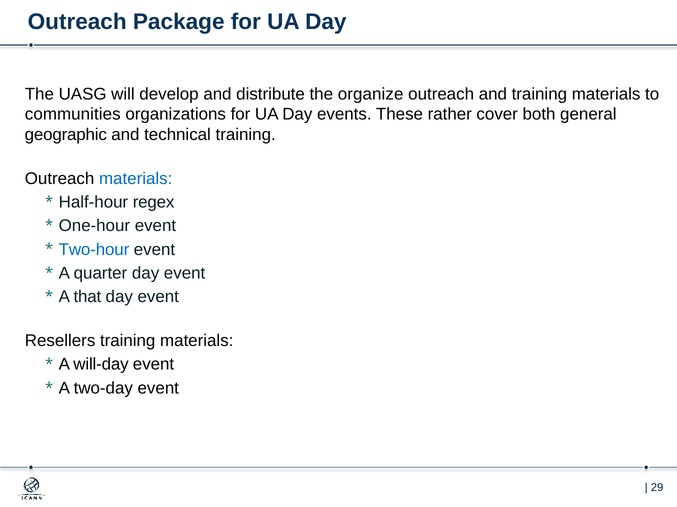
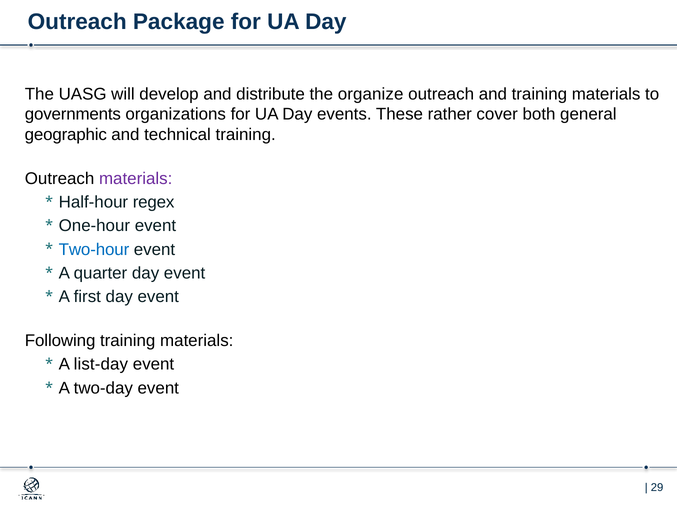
communities: communities -> governments
materials at (136, 179) colour: blue -> purple
that: that -> first
Resellers: Resellers -> Following
will-day: will-day -> list-day
